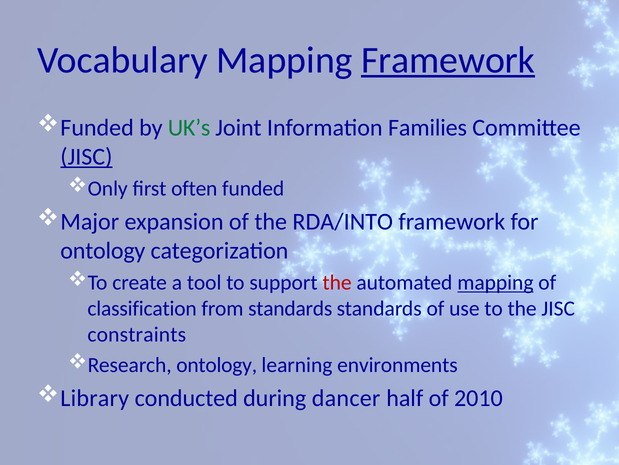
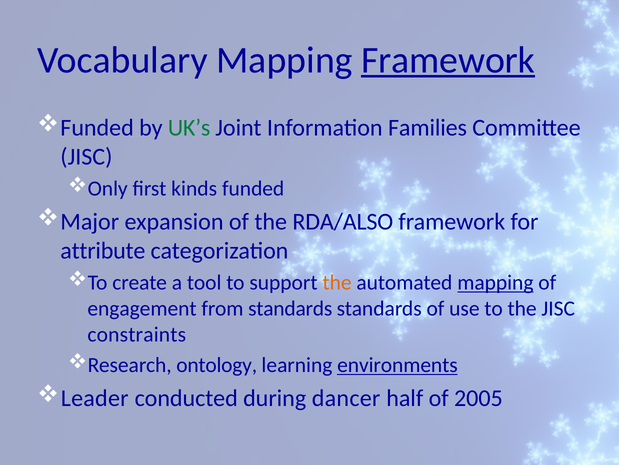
JISC at (86, 156) underline: present -> none
often: often -> kinds
RDA/INTO: RDA/INTO -> RDA/ALSO
ontology at (103, 250): ontology -> attribute
the at (337, 282) colour: red -> orange
classification: classification -> engagement
environments underline: none -> present
Library: Library -> Leader
2010: 2010 -> 2005
